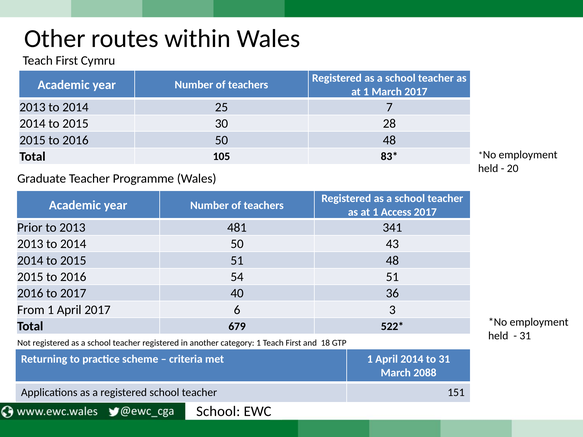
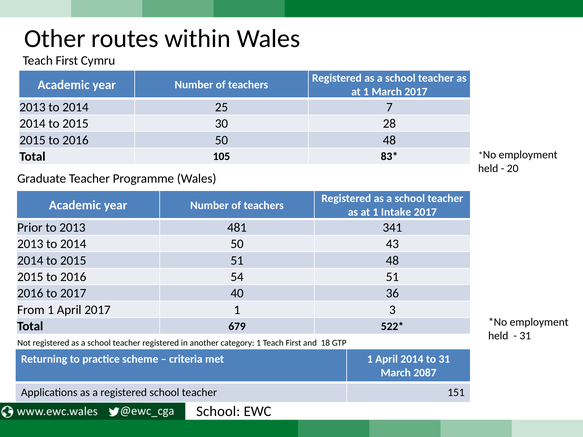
Access: Access -> Intake
2017 6: 6 -> 1
2088: 2088 -> 2087
